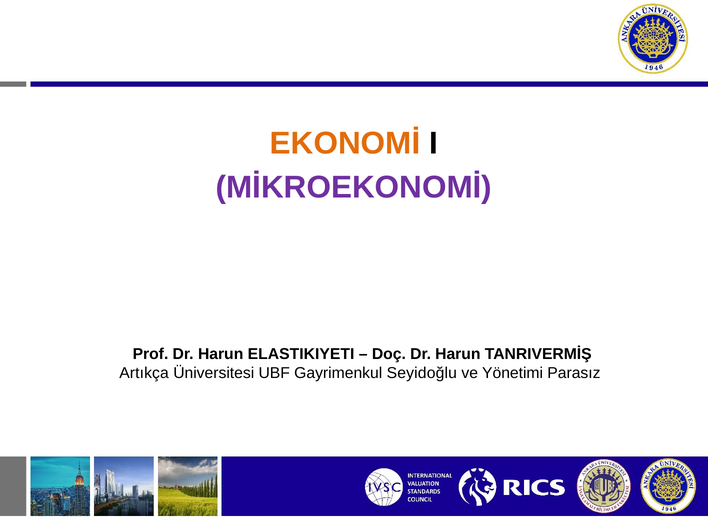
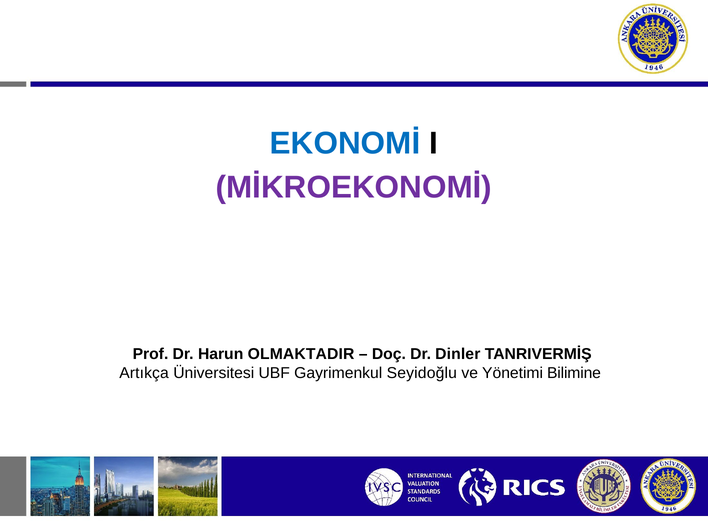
EKONOMİ colour: orange -> blue
ELASTIKIYETI: ELASTIKIYETI -> OLMAKTADIR
Doç Dr Harun: Harun -> Dinler
Parasız: Parasız -> Bilimine
